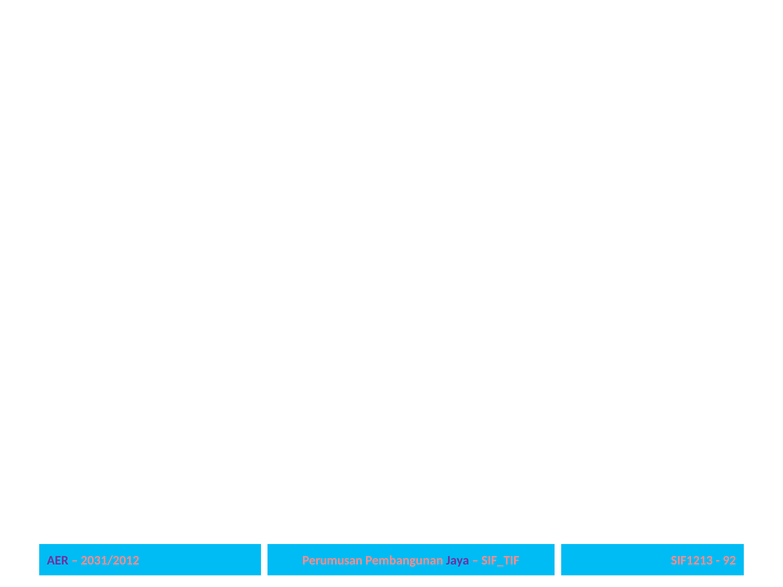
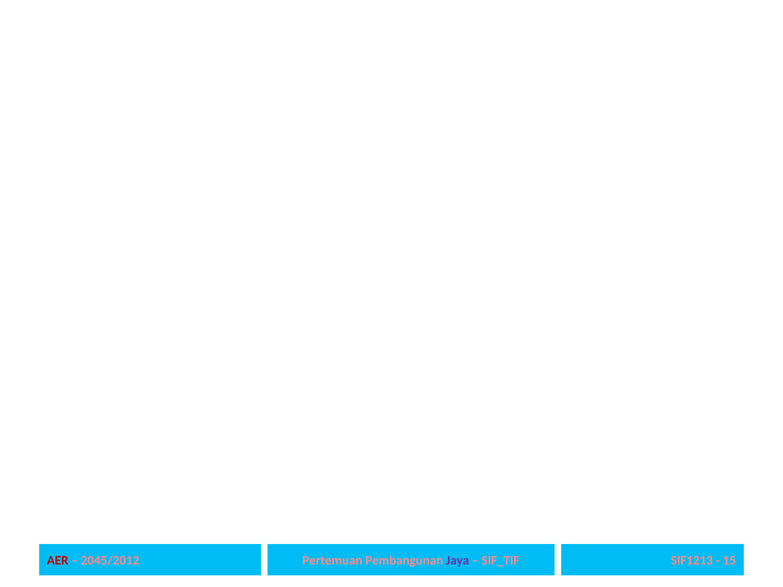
Perumusan: Perumusan -> Pertemuan
AER colour: purple -> red
2031/2012: 2031/2012 -> 2045/2012
92: 92 -> 15
